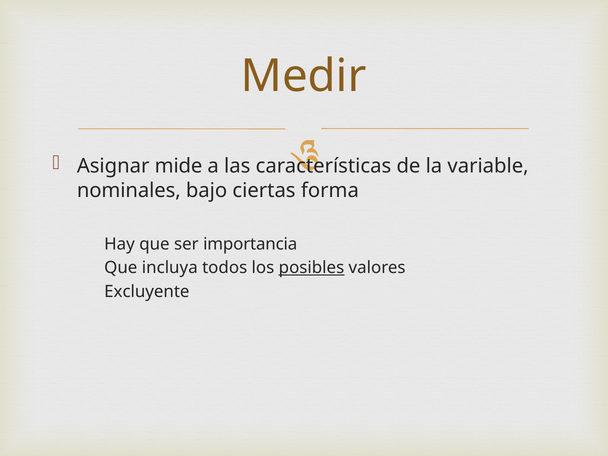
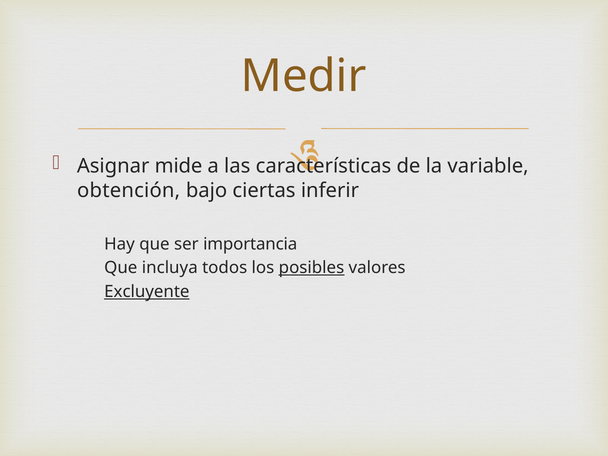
nominales: nominales -> obtención
forma: forma -> inferir
Excluyente underline: none -> present
